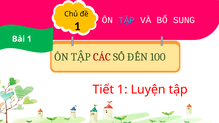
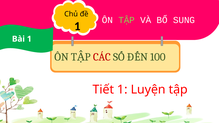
TẬP at (127, 20) colour: light blue -> light green
